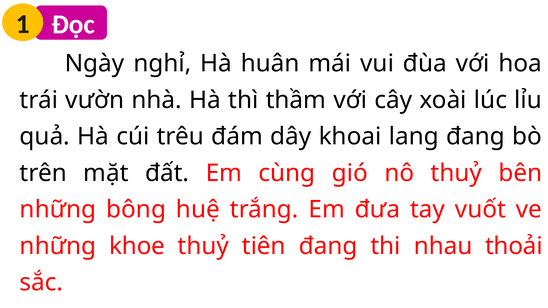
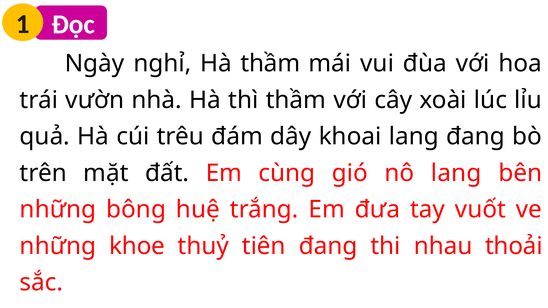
Hà huân: huân -> thầm
nô thuỷ: thuỷ -> lang
